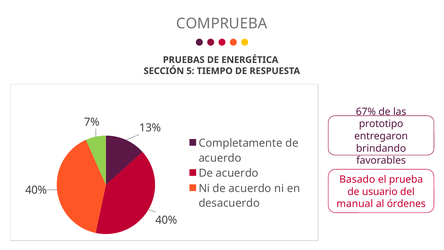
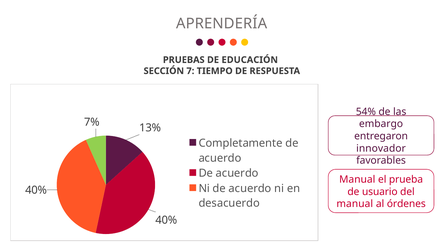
COMPRUEBA: COMPRUEBA -> APRENDERÍA
ENERGÉTICA: ENERGÉTICA -> EDUCACIÓN
5: 5 -> 7
67%: 67% -> 54%
prototipo: prototipo -> embargo
brindando: brindando -> innovador
Basado at (357, 179): Basado -> Manual
